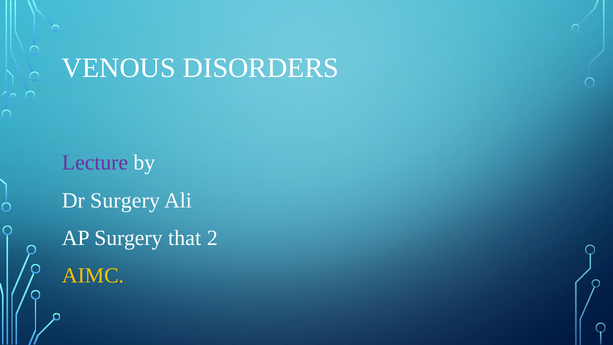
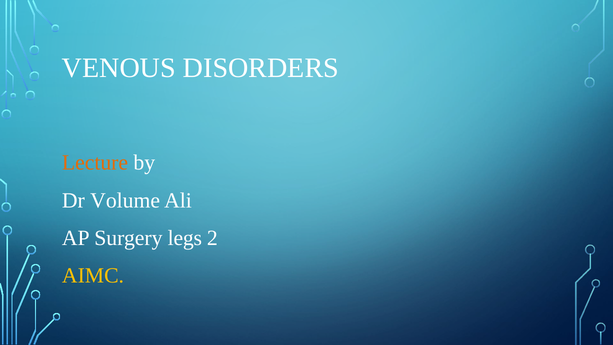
Lecture colour: purple -> orange
Dr Surgery: Surgery -> Volume
that: that -> legs
